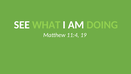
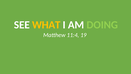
WHAT colour: light green -> yellow
